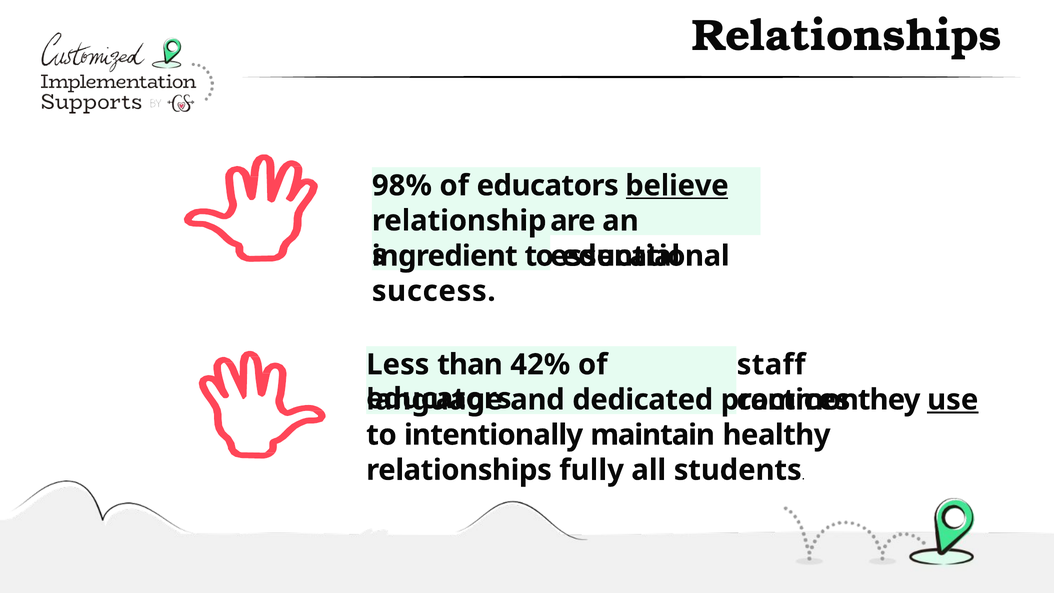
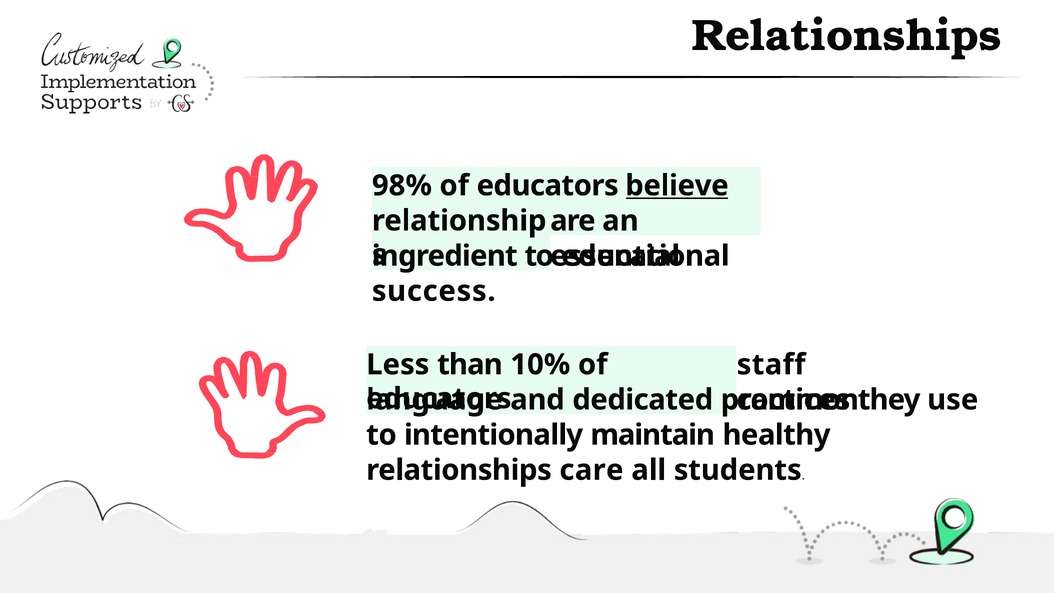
42%: 42% -> 10%
use underline: present -> none
fully: fully -> care
